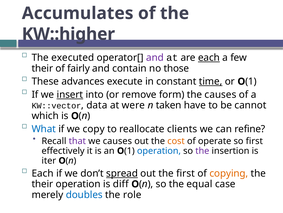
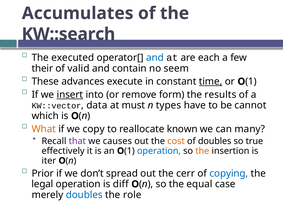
KW::higher: KW::higher -> KW::search
and at (155, 58) colour: purple -> blue
each at (209, 58) underline: present -> none
fairly: fairly -> valid
those: those -> seem
the causes: causes -> results
were: were -> must
taken: taken -> types
What colour: blue -> orange
clients: clients -> known
refine: refine -> many
of operate: operate -> doubles
so first: first -> true
the at (202, 150) colour: purple -> orange
Each at (43, 173): Each -> Prior
spread underline: present -> none
the first: first -> cerr
copying colour: orange -> blue
their at (42, 183): their -> legal
